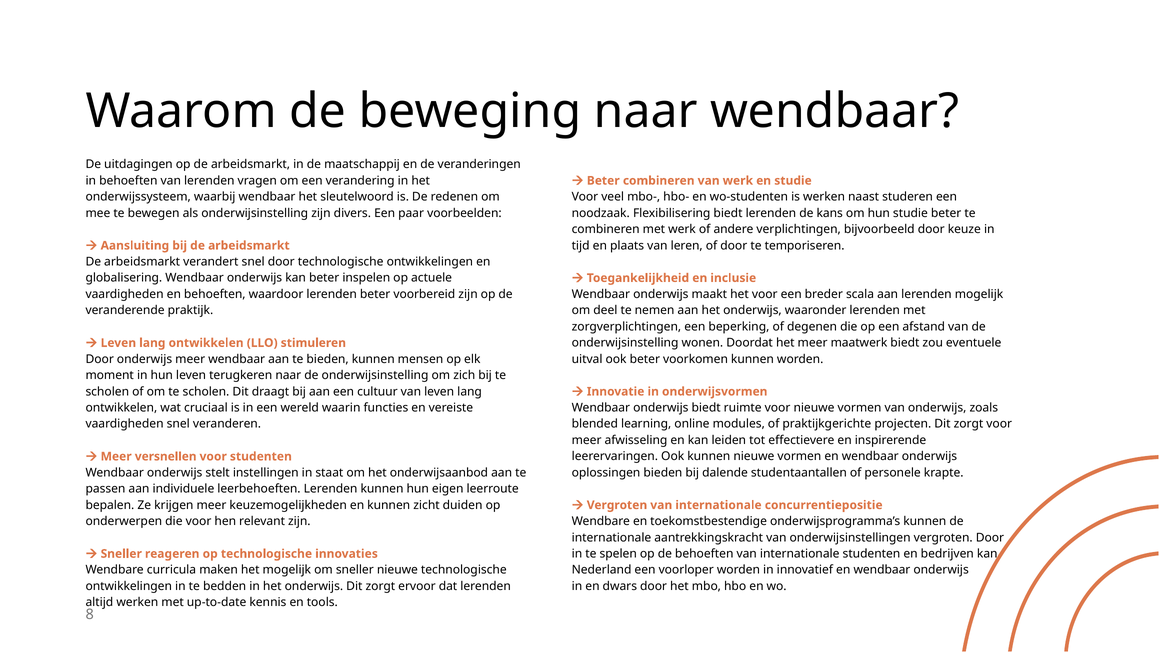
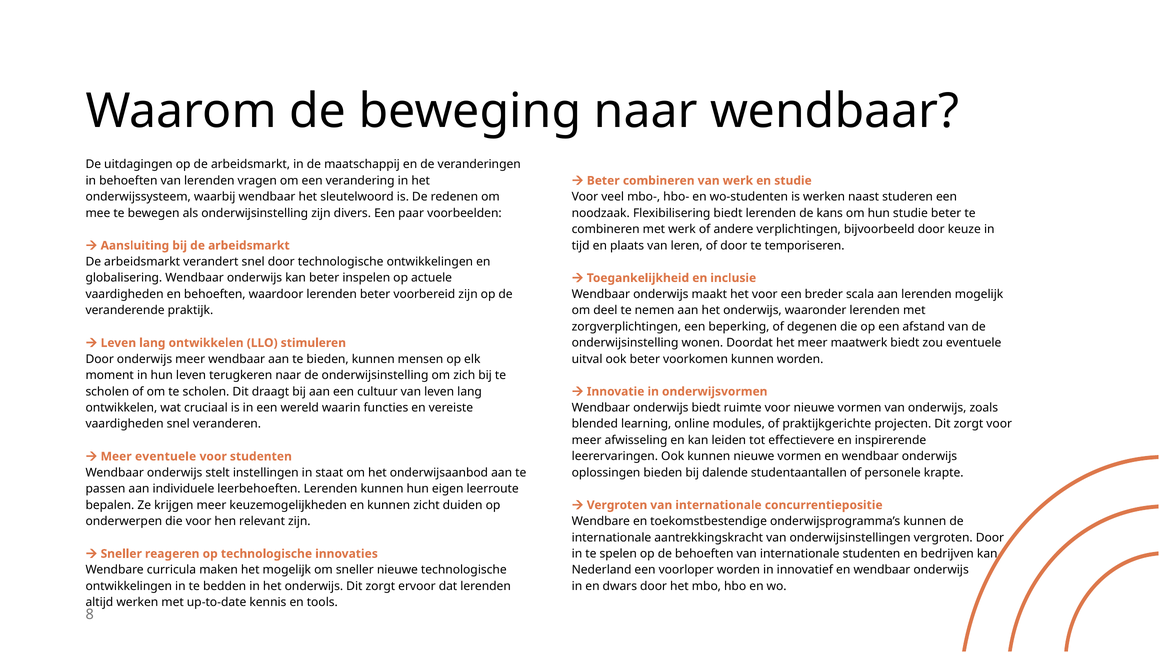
Meer versnellen: versnellen -> eventuele
